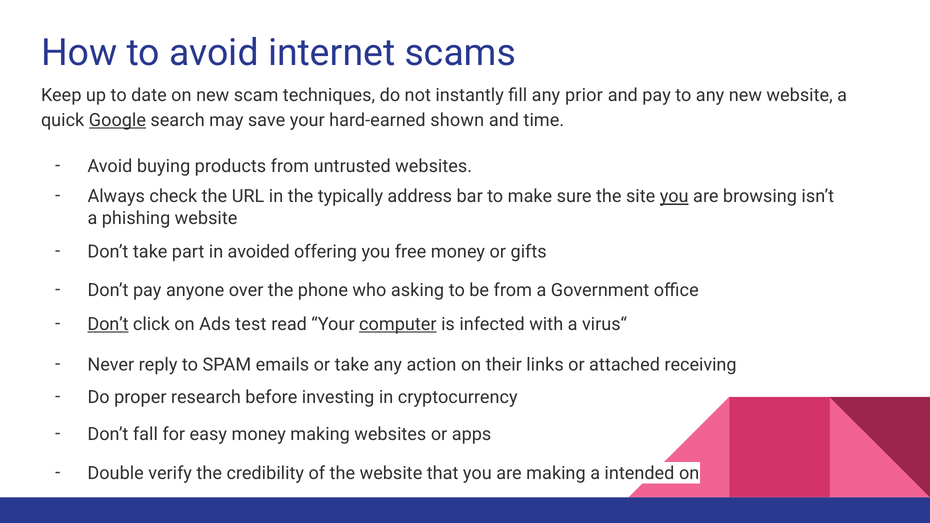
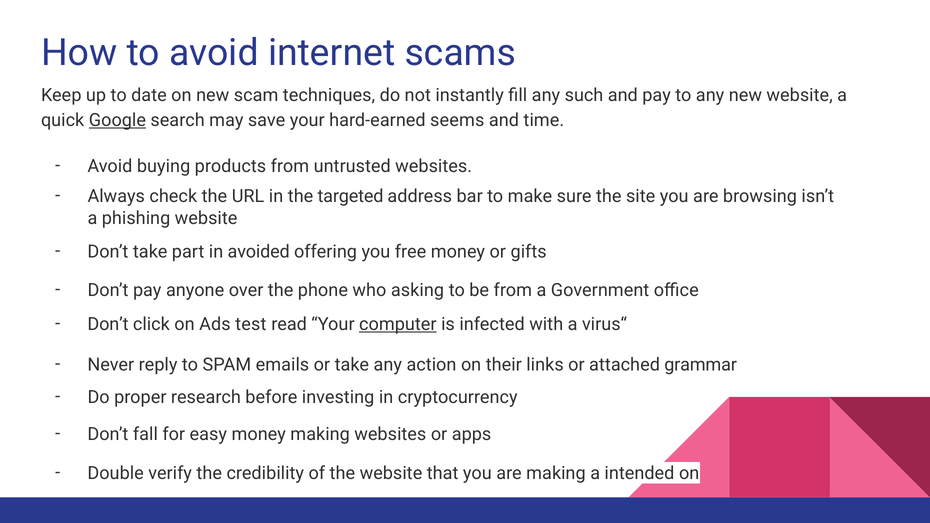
prior: prior -> such
shown: shown -> seems
typically: typically -> targeted
you at (674, 197) underline: present -> none
Don’t at (108, 324) underline: present -> none
receiving: receiving -> grammar
